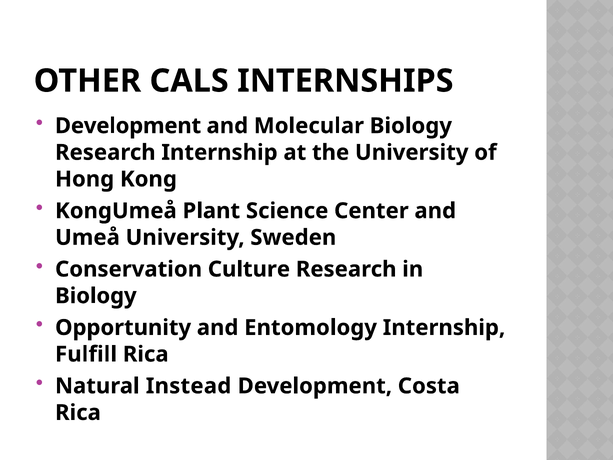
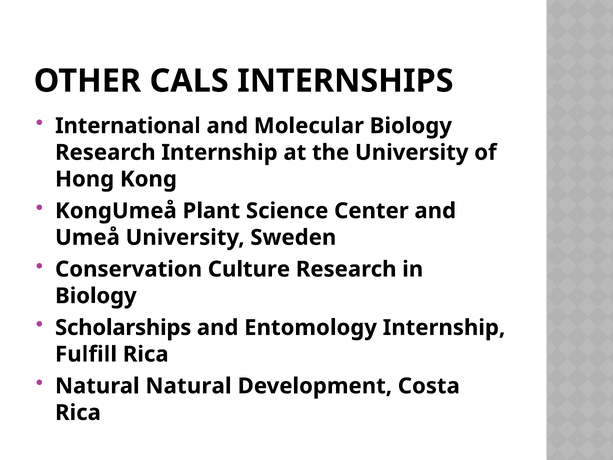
Development at (128, 126): Development -> International
Opportunity: Opportunity -> Scholarships
Natural Instead: Instead -> Natural
